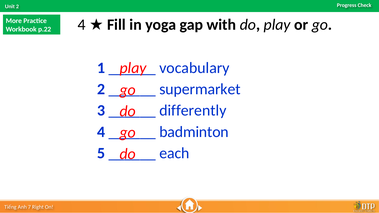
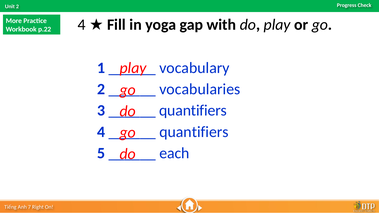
supermarket: supermarket -> vocabularies
differently at (193, 111): differently -> quantifiers
badminton at (194, 132): badminton -> quantifiers
